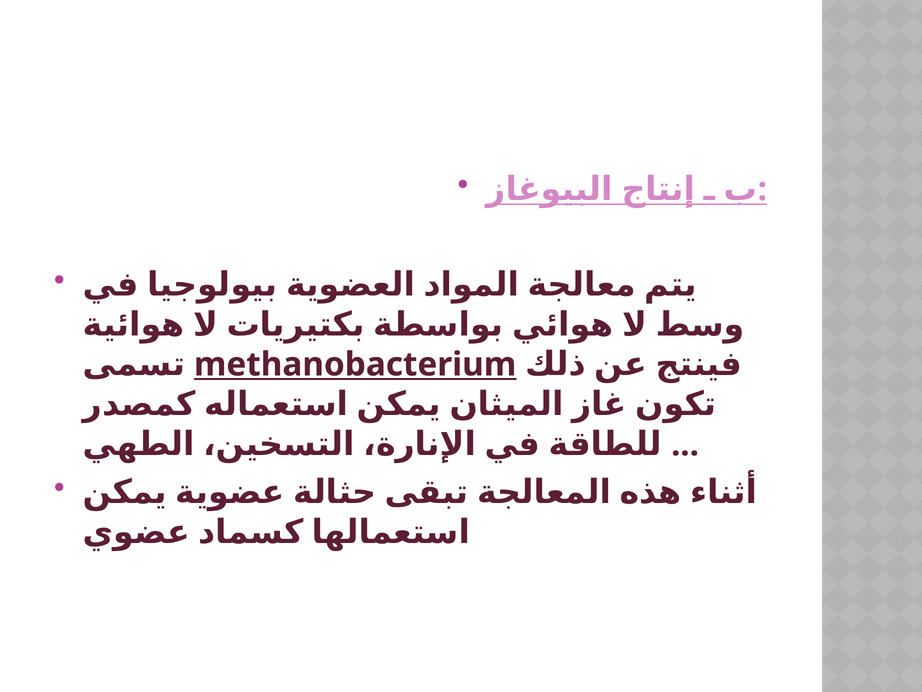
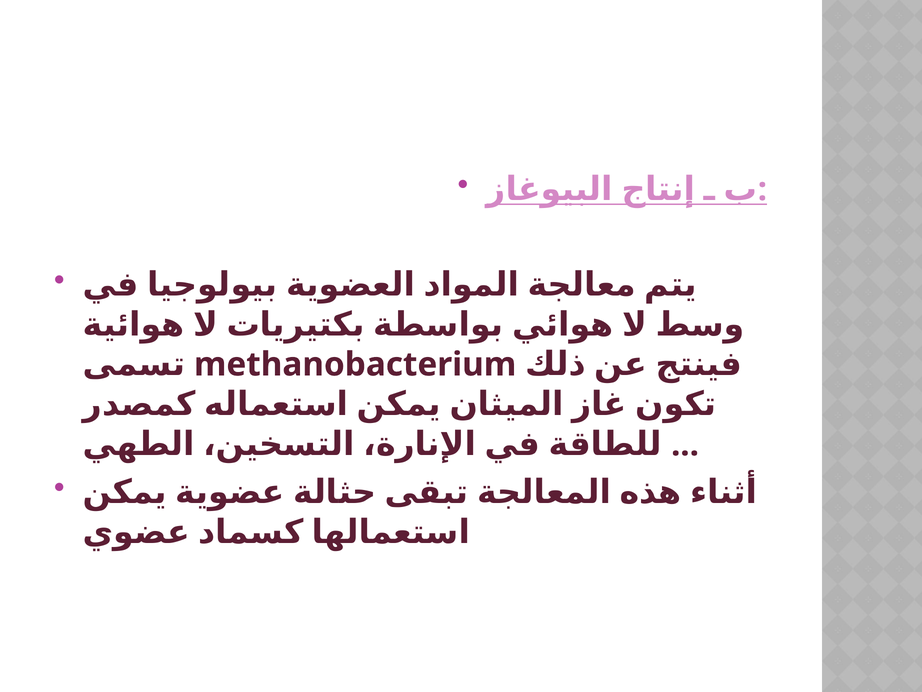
methanobacterium underline: present -> none
